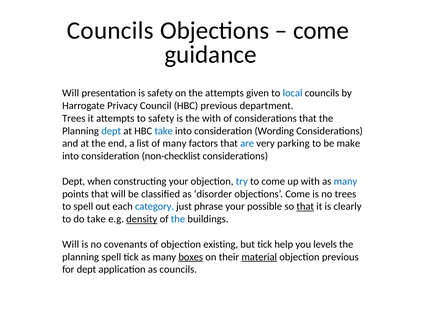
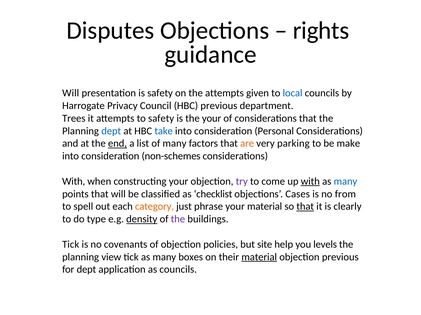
Councils at (110, 31): Councils -> Disputes
come at (321, 31): come -> rights
the with: with -> your
Wording: Wording -> Personal
end underline: none -> present
are colour: blue -> orange
non-checklist: non-checklist -> non-schemes
Dept at (74, 182): Dept -> With
try colour: blue -> purple
with at (310, 182) underline: none -> present
disorder: disorder -> checklist
objections Come: Come -> Cases
no trees: trees -> from
category colour: blue -> orange
your possible: possible -> material
do take: take -> type
the at (178, 220) colour: blue -> purple
Will at (71, 245): Will -> Tick
existing: existing -> policies
but tick: tick -> site
planning spell: spell -> view
boxes underline: present -> none
